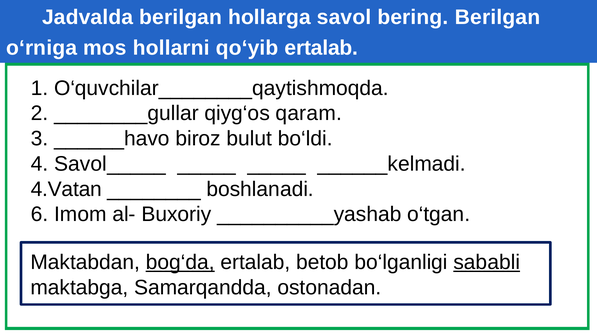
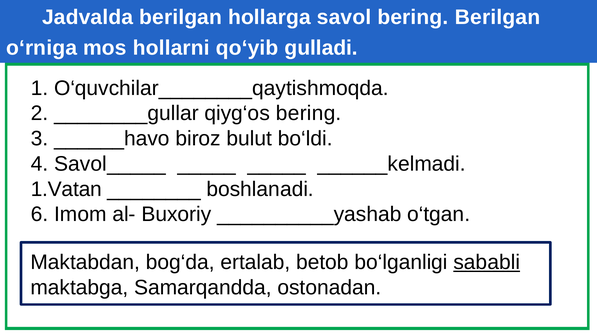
qo‘yib ertalab: ertalab -> gulladi
qiyg‘os qaram: qaram -> bering
4.Vatan: 4.Vatan -> 1.Vatan
bog‘da underline: present -> none
